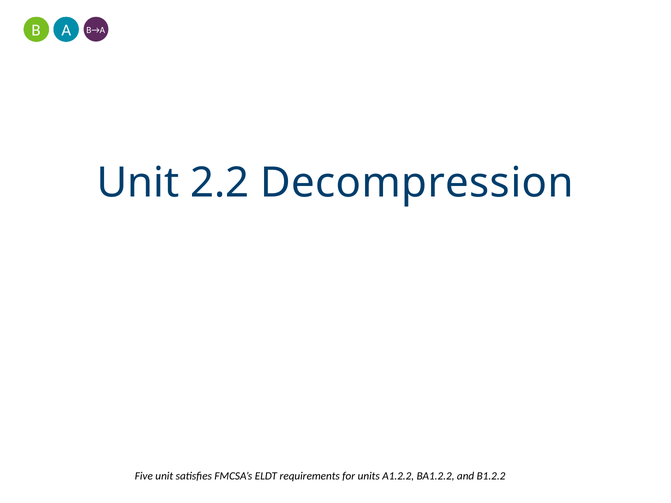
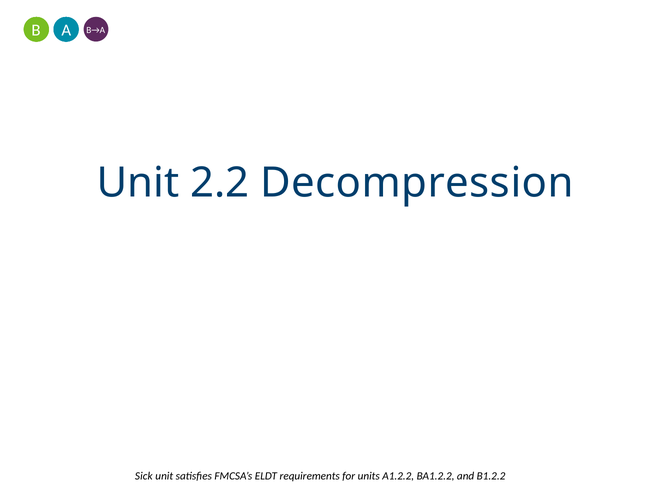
Five: Five -> Sick
